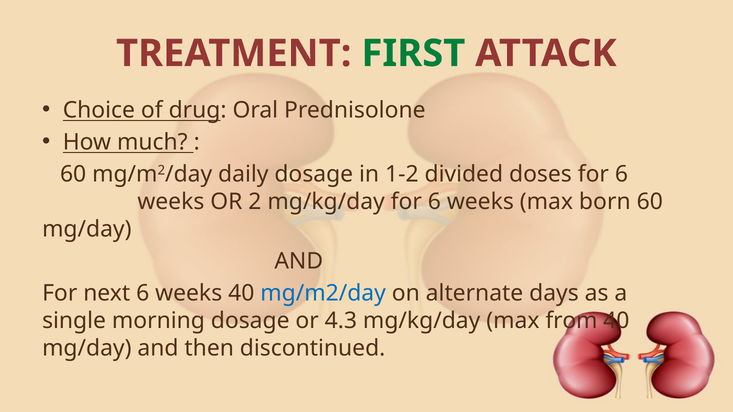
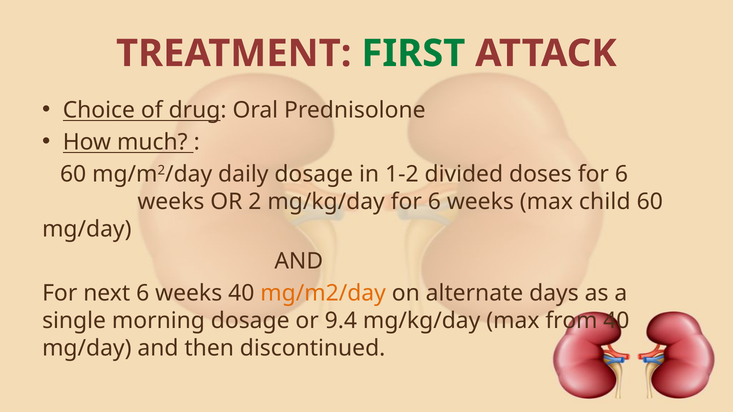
born: born -> child
mg/m2/day at (323, 293) colour: blue -> orange
4.3: 4.3 -> 9.4
